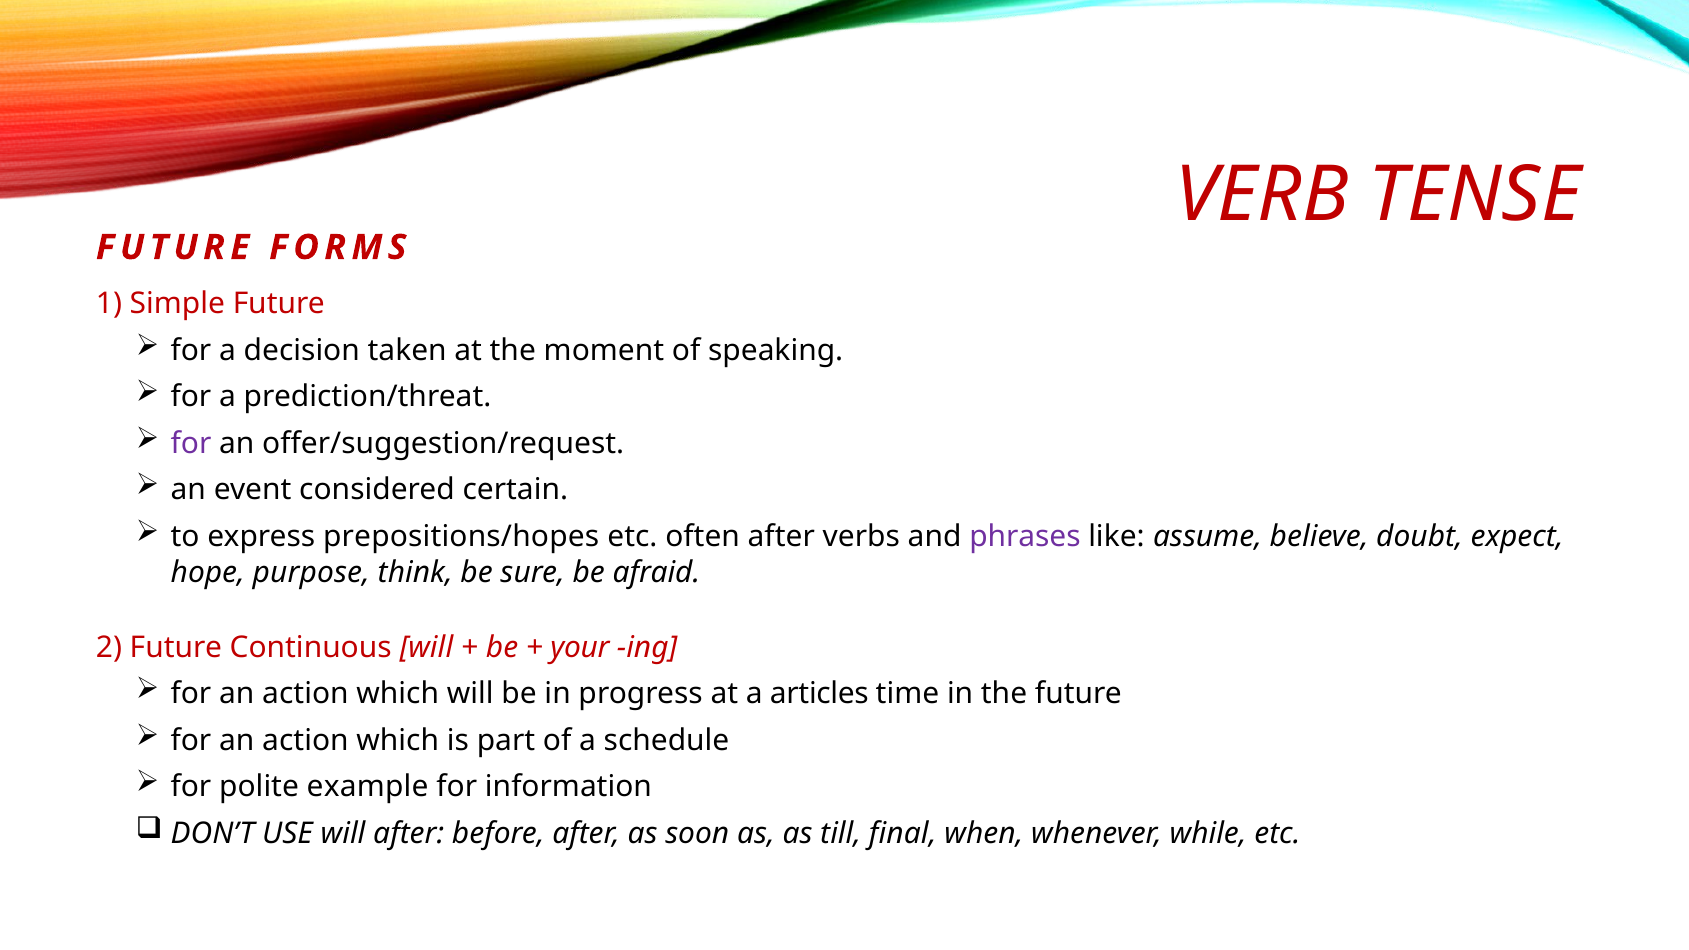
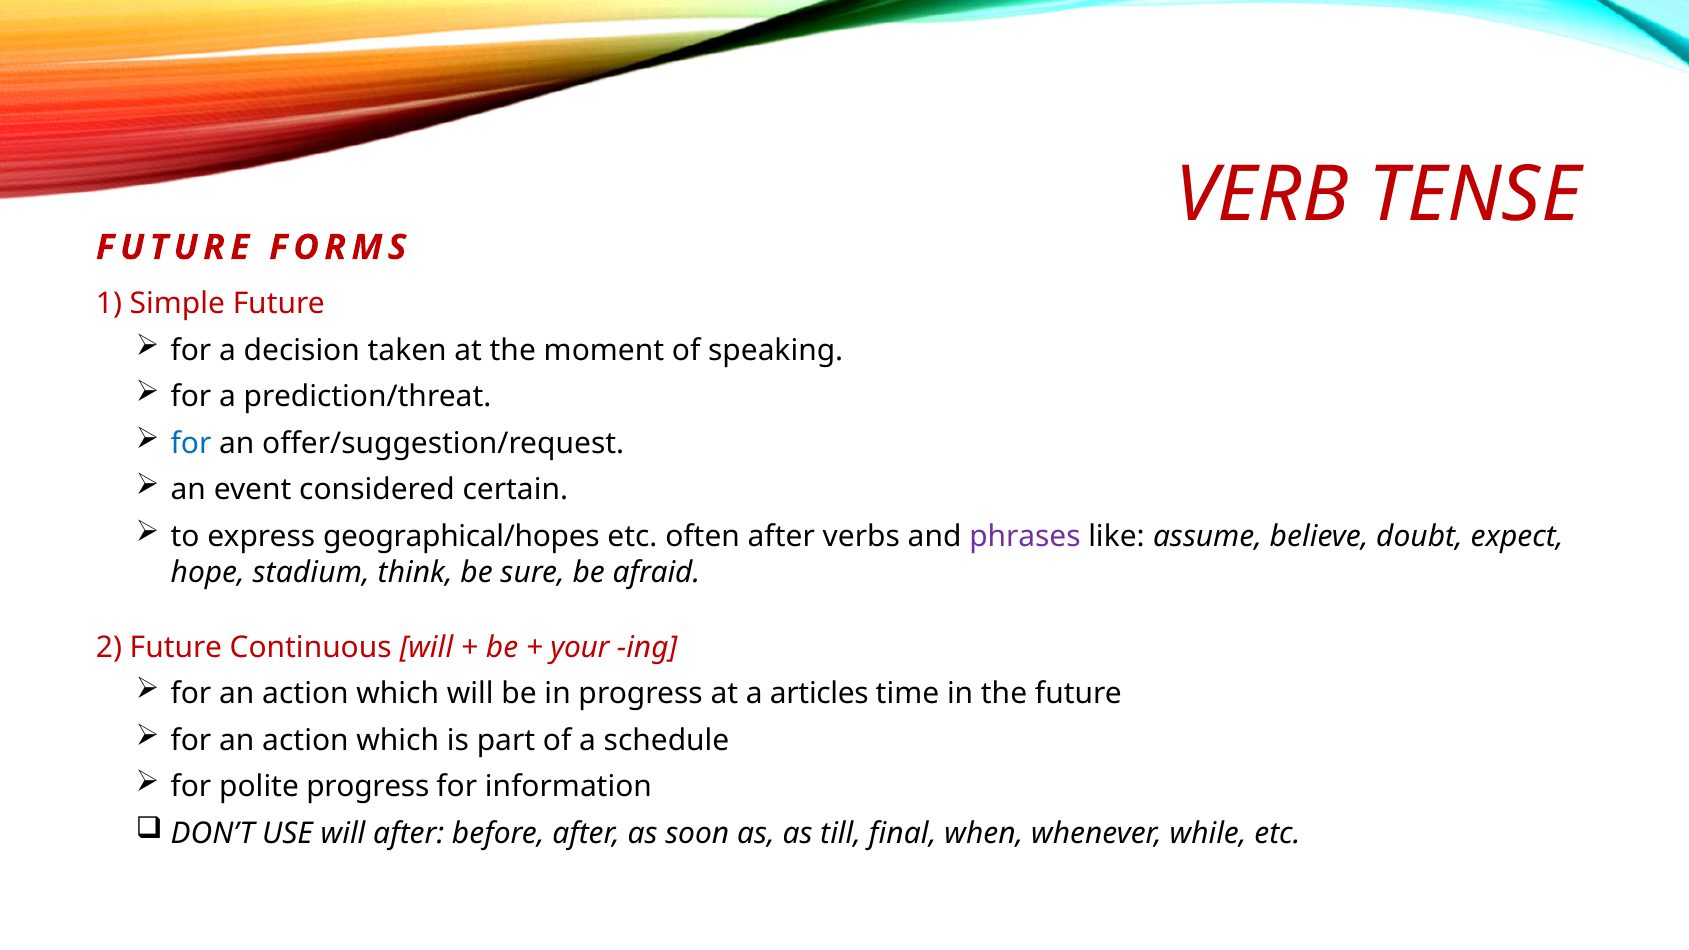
for at (191, 443) colour: purple -> blue
prepositions/hopes: prepositions/hopes -> geographical/hopes
purpose: purpose -> stadium
polite example: example -> progress
